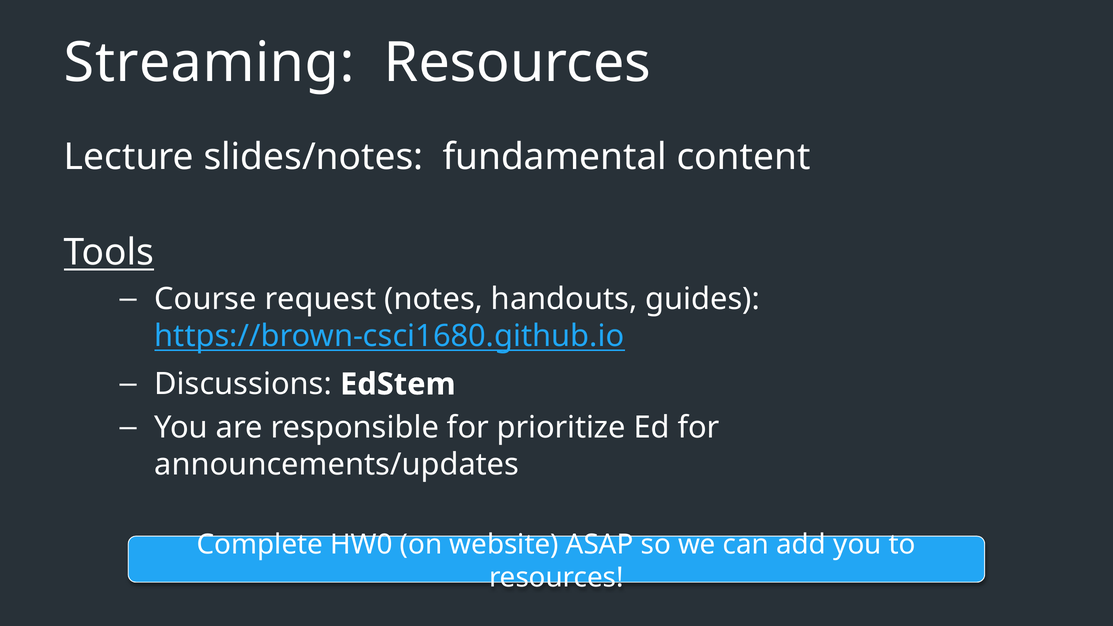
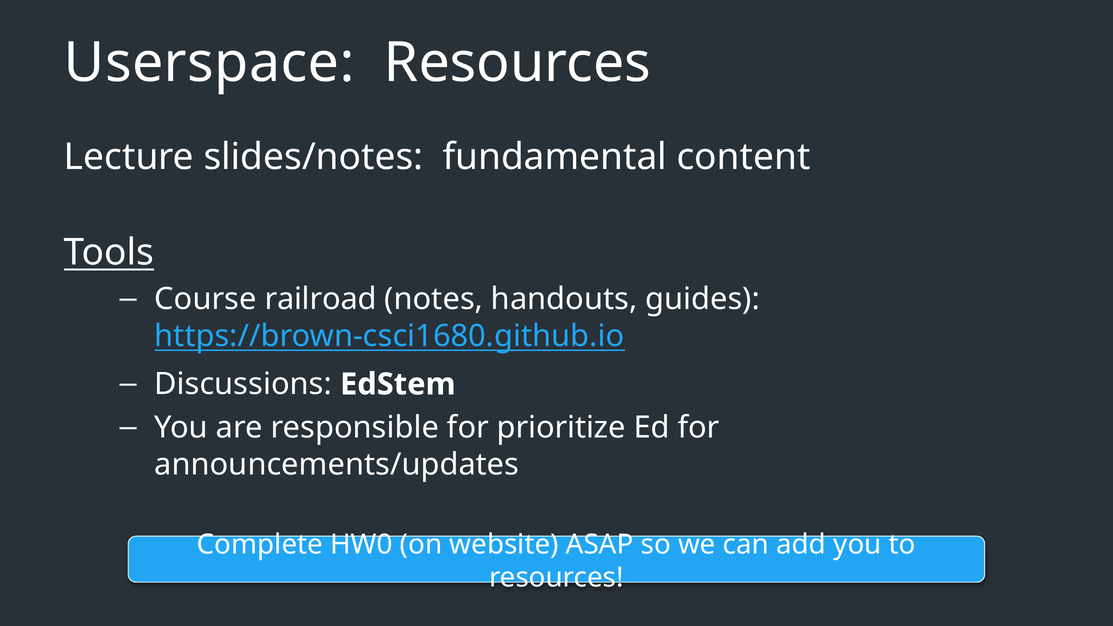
Streaming: Streaming -> Userspace
request: request -> railroad
